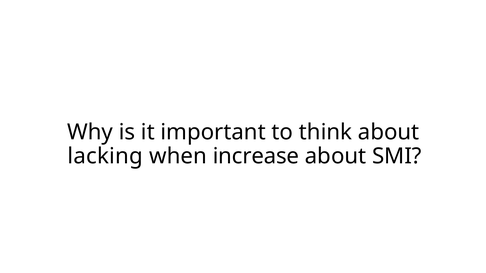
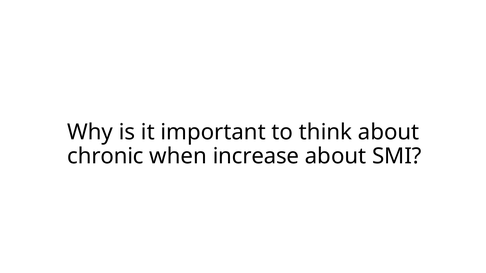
lacking: lacking -> chronic
